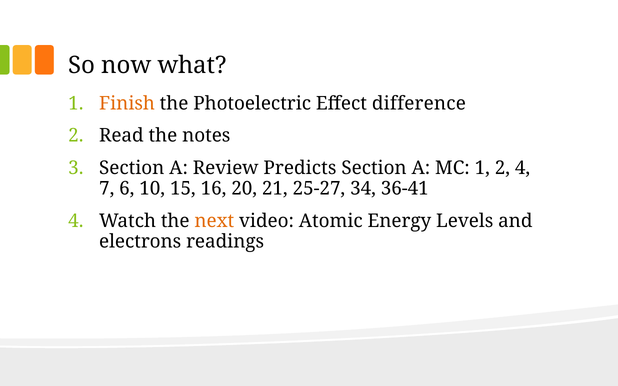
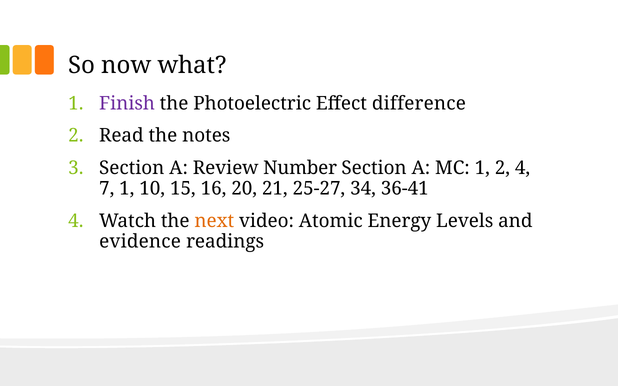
Finish colour: orange -> purple
Predicts: Predicts -> Number
7 6: 6 -> 1
electrons: electrons -> evidence
